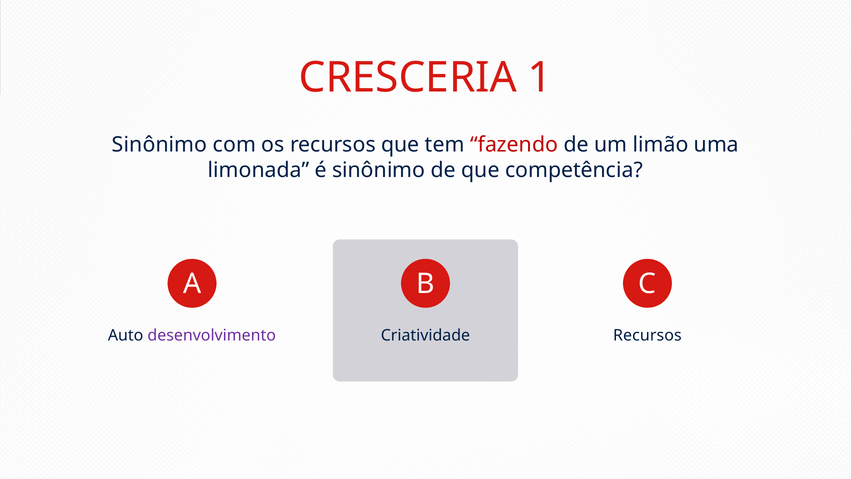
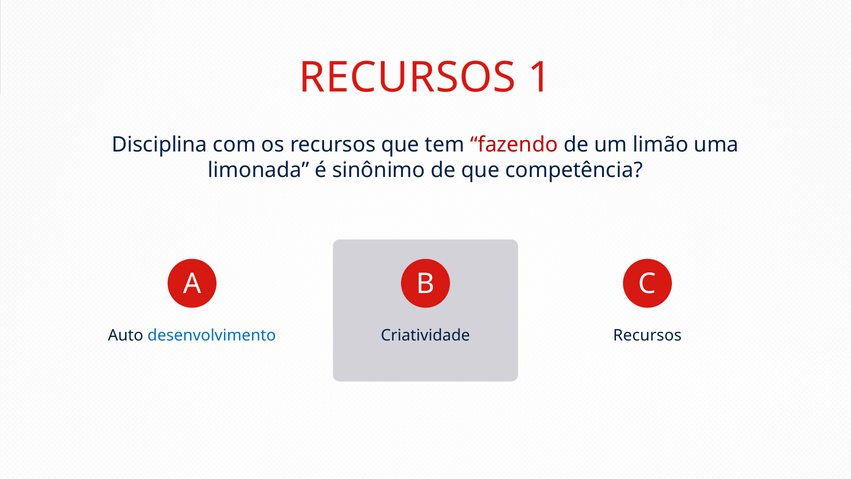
CRESCERIA at (408, 78): CRESCERIA -> RECURSOS
Sinônimo at (160, 145): Sinônimo -> Disciplina
desenvolvimento colour: purple -> blue
